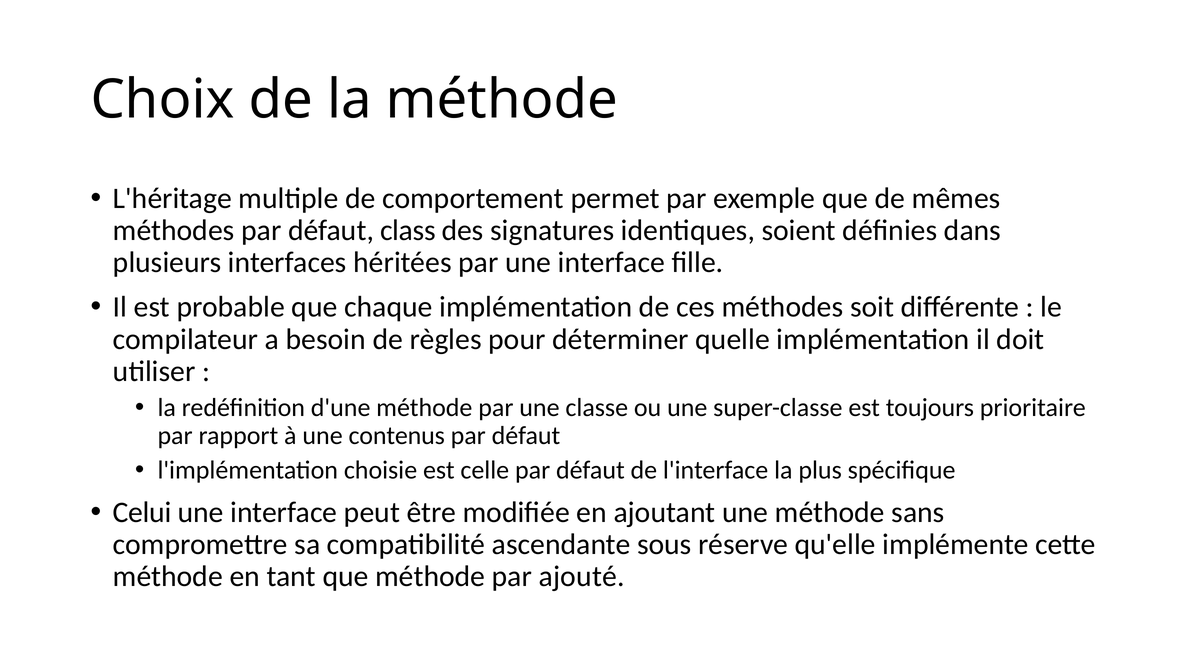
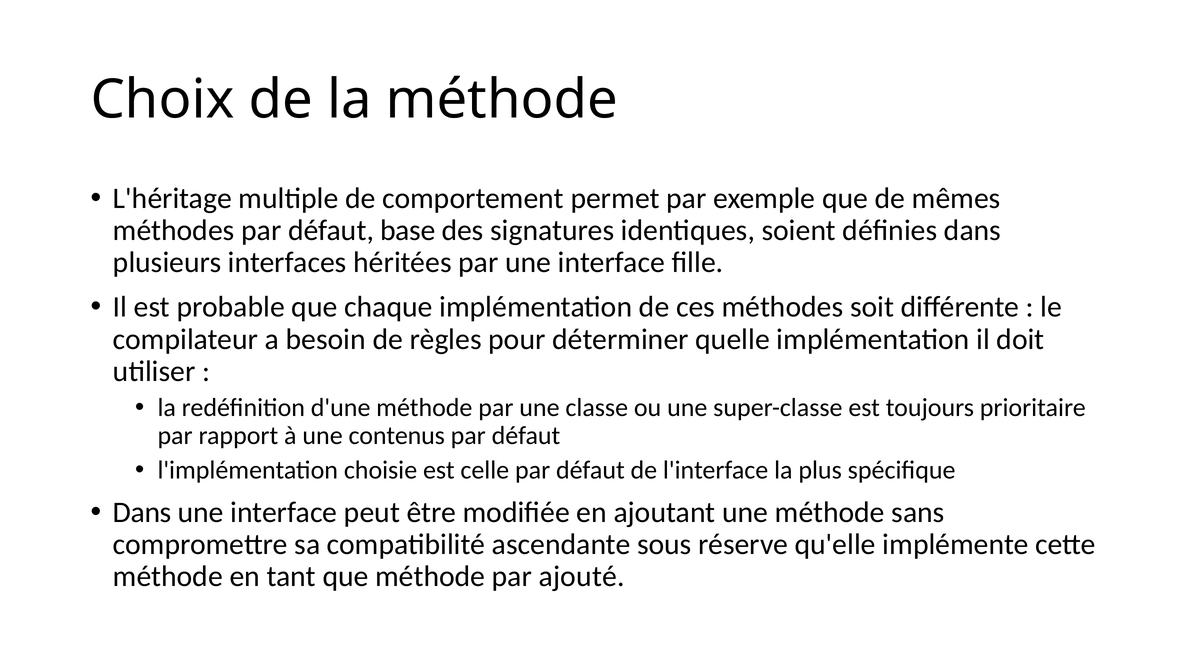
class: class -> base
Celui at (142, 512): Celui -> Dans
